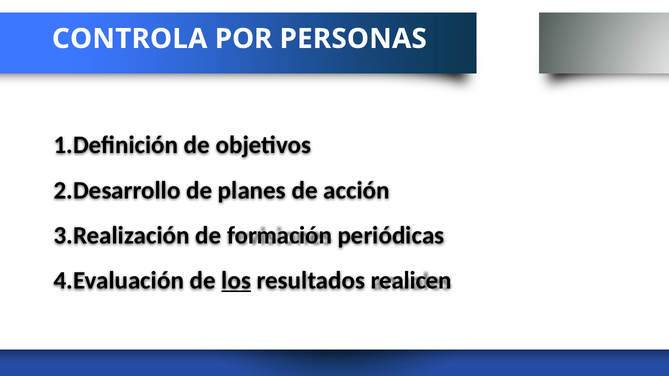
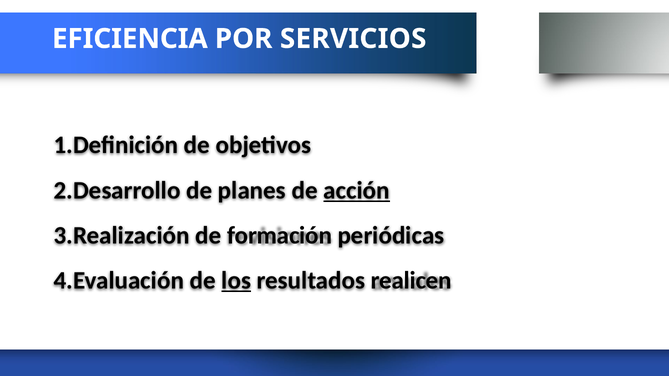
CONTROLA: CONTROLA -> EFICIENCIA
PERSONAS: PERSONAS -> SERVICIOS
acción underline: none -> present
